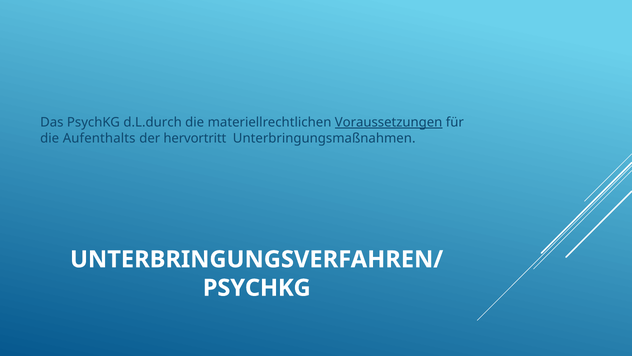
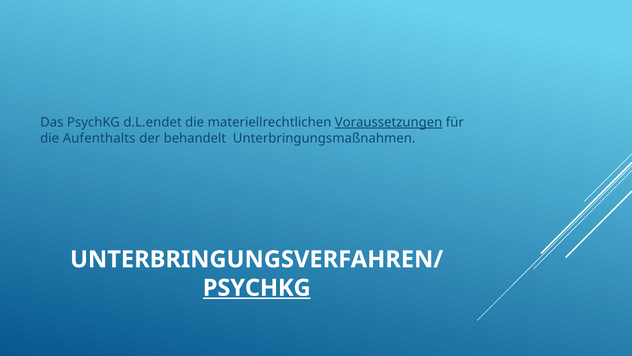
d.L.durch: d.L.durch -> d.L.endet
hervortritt: hervortritt -> behandelt
PSYCHKG at (257, 288) underline: none -> present
